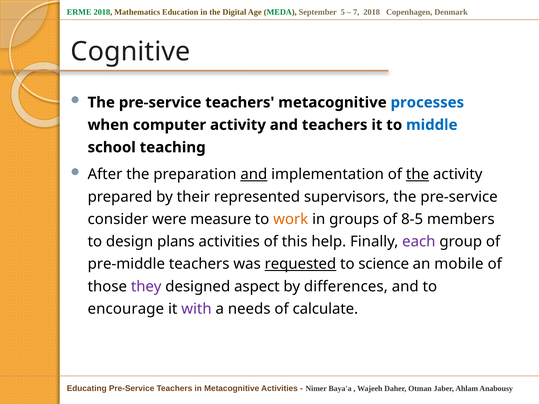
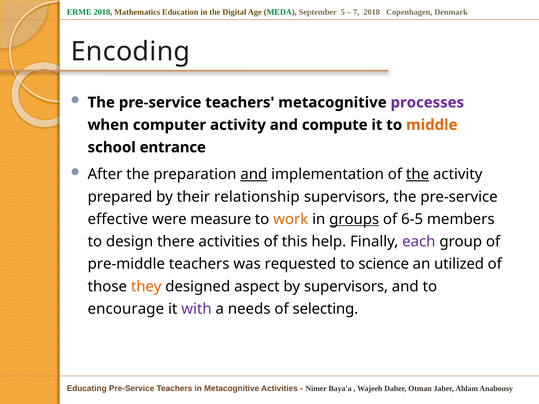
Cognitive: Cognitive -> Encoding
processes colour: blue -> purple
and teachers: teachers -> compute
middle colour: blue -> orange
teaching: teaching -> entrance
represented: represented -> relationship
consider: consider -> effective
groups underline: none -> present
8-5: 8-5 -> 6-5
plans: plans -> there
requested underline: present -> none
mobile: mobile -> utilized
they colour: purple -> orange
by differences: differences -> supervisors
calculate: calculate -> selecting
